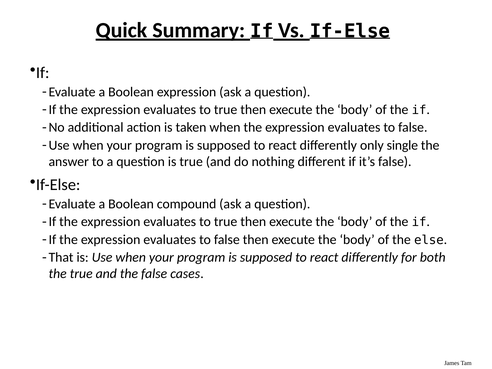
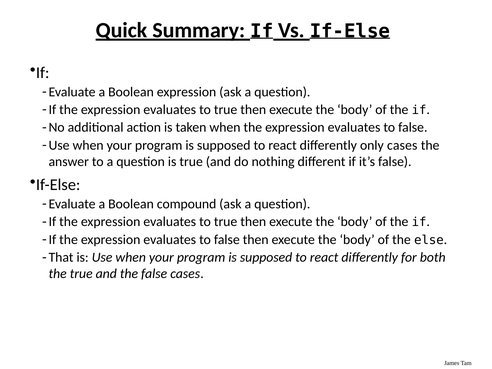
only single: single -> cases
